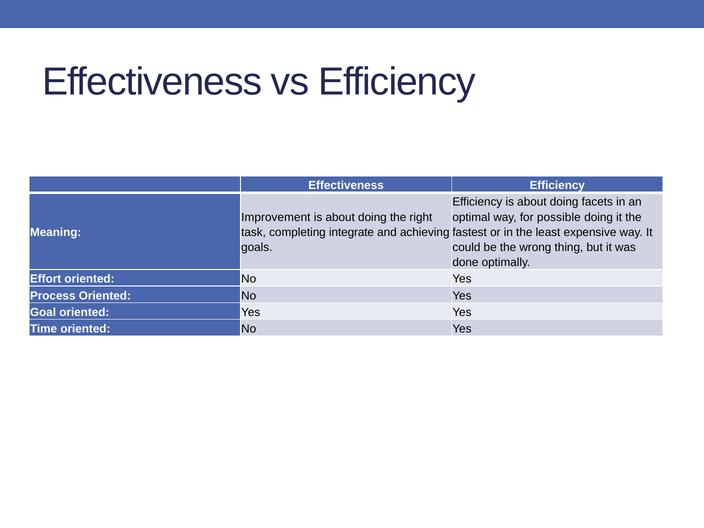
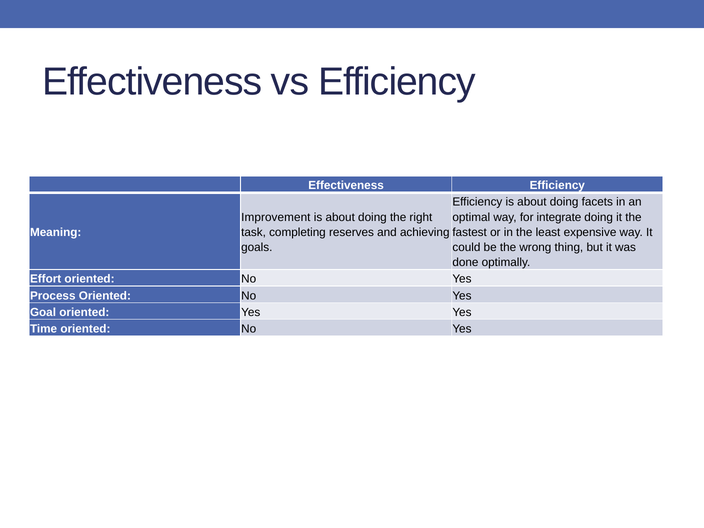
possible: possible -> integrate
integrate: integrate -> reserves
